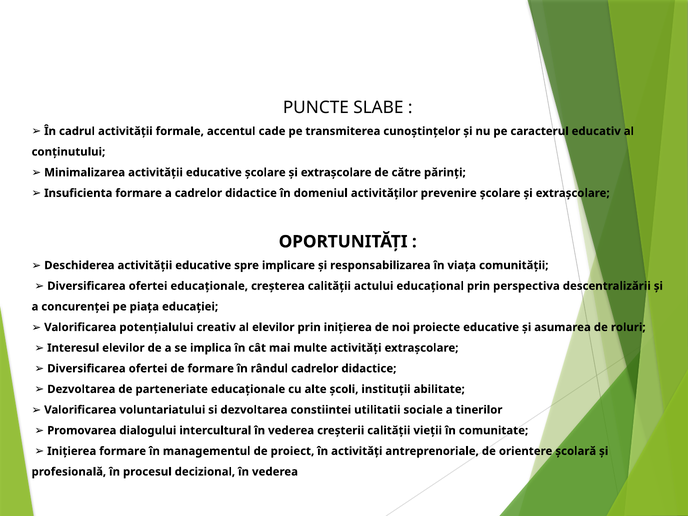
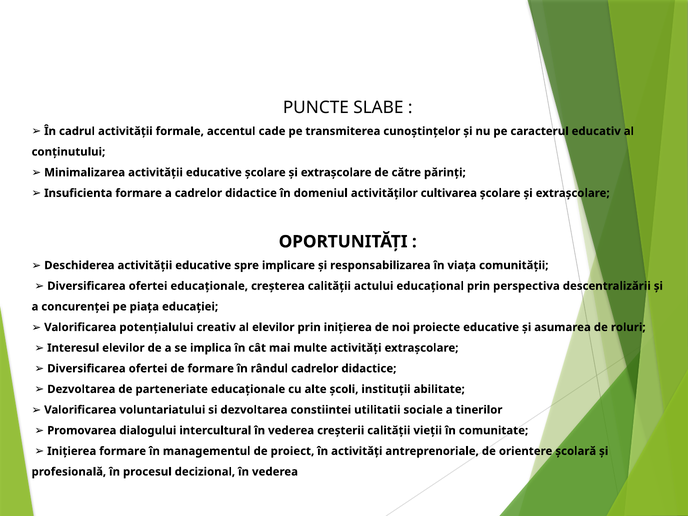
prevenire: prevenire -> cultivarea
